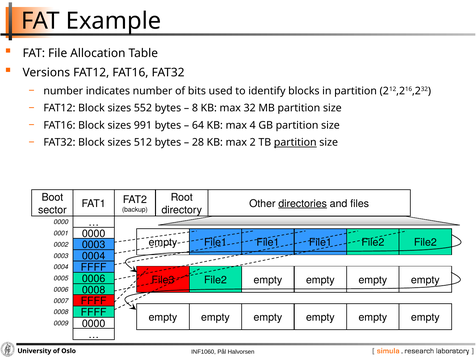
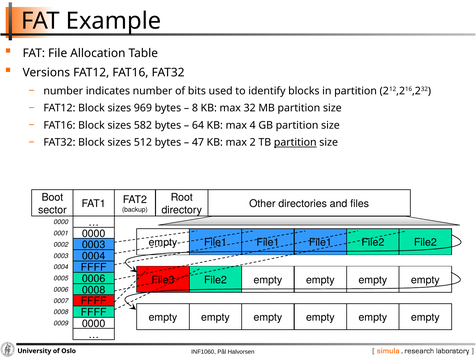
552: 552 -> 969
991: 991 -> 582
28: 28 -> 47
directories underline: present -> none
